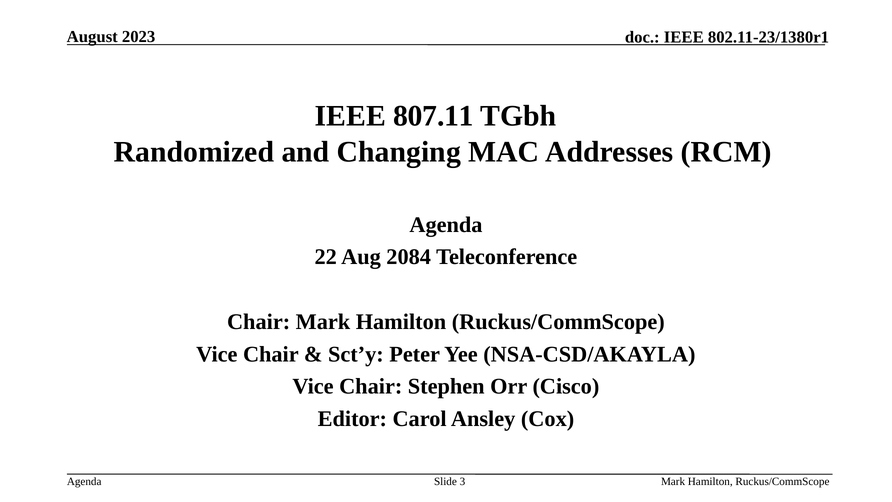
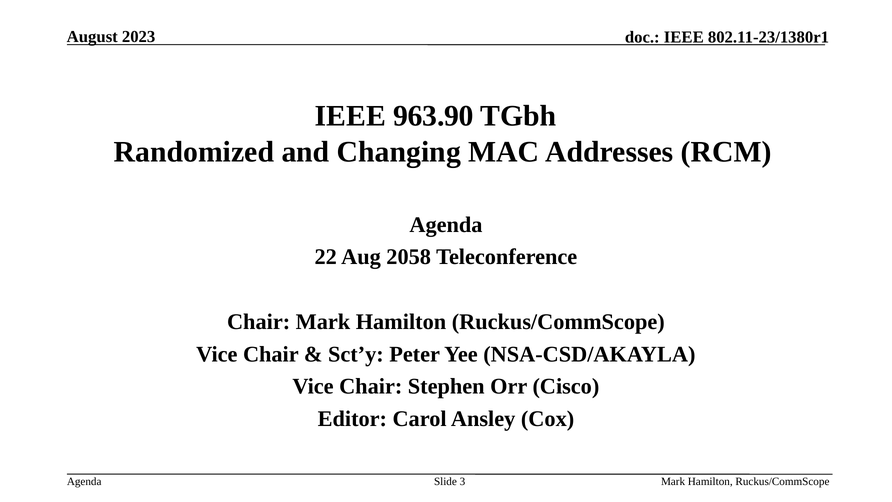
807.11: 807.11 -> 963.90
2084: 2084 -> 2058
